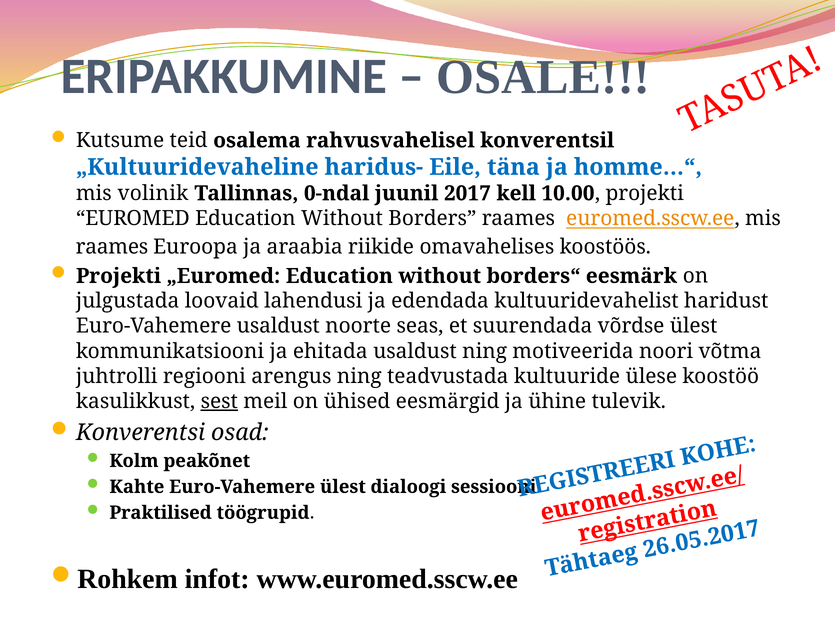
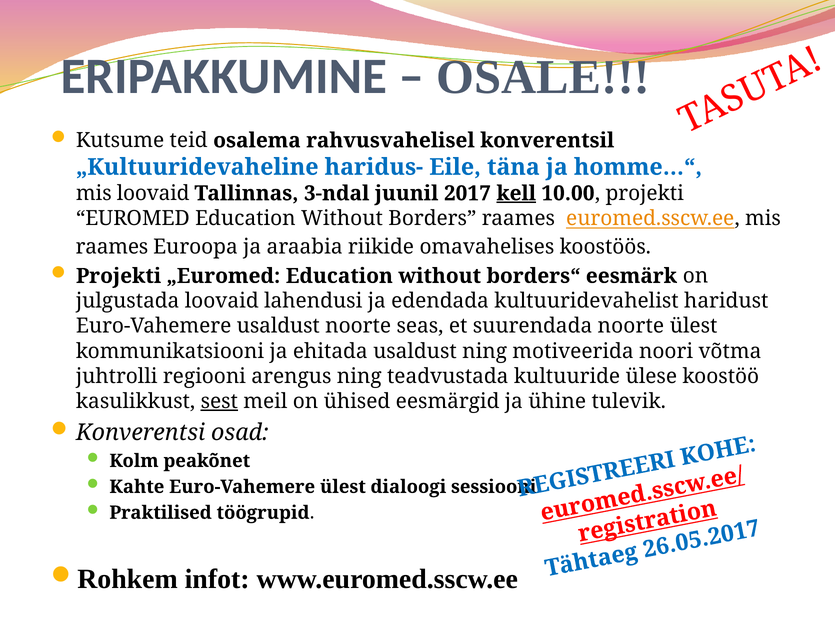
mis volinik: volinik -> loovaid
0-ndal: 0-ndal -> 3-ndal
kell underline: none -> present
suurendada võrdse: võrdse -> noorte
